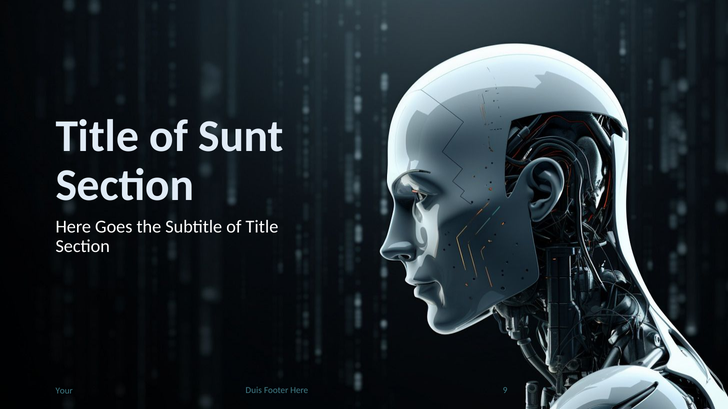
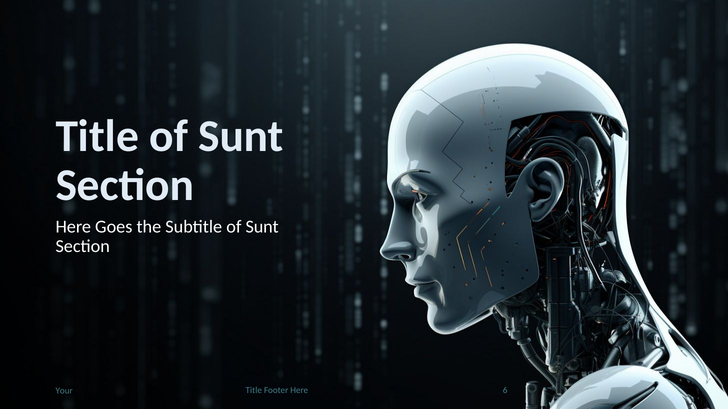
Subtitle of Title: Title -> Sunt
Duis at (254, 391): Duis -> Title
9: 9 -> 6
